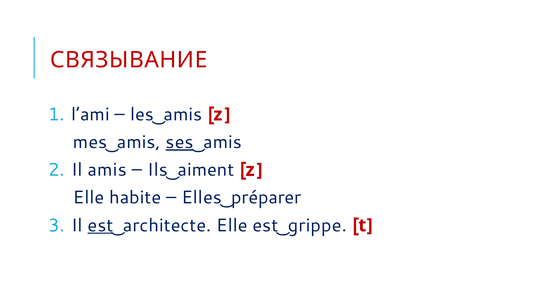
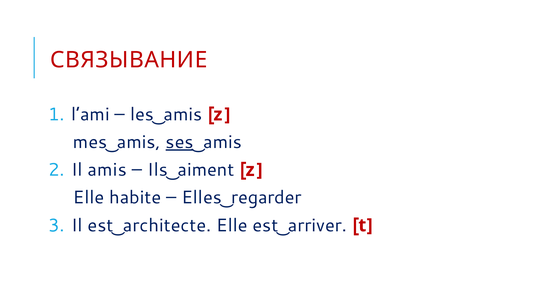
préparer: préparer -> regarder
est at (100, 225) underline: present -> none
grippe: grippe -> arriver
